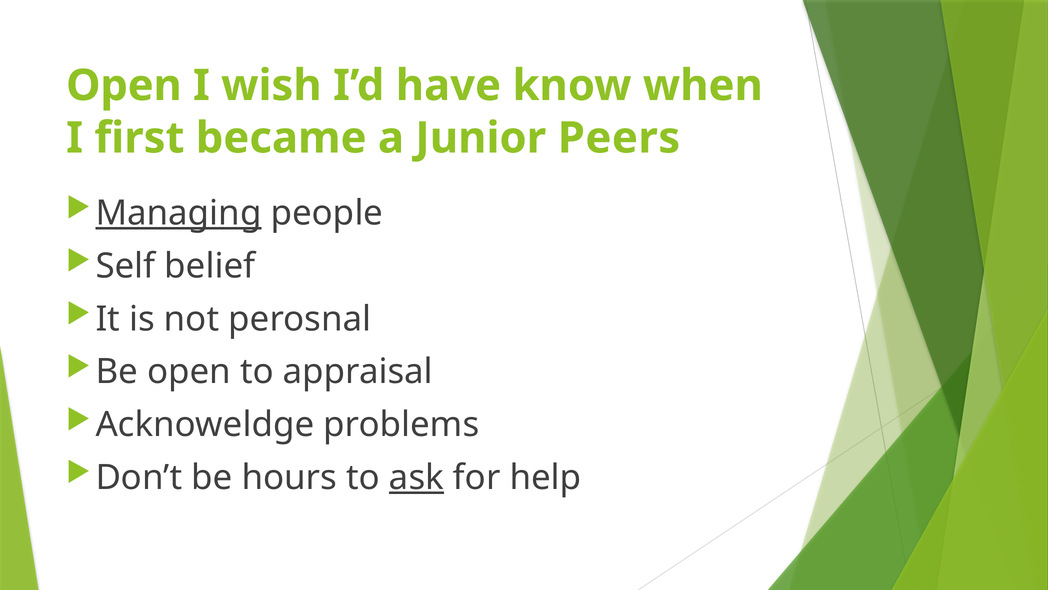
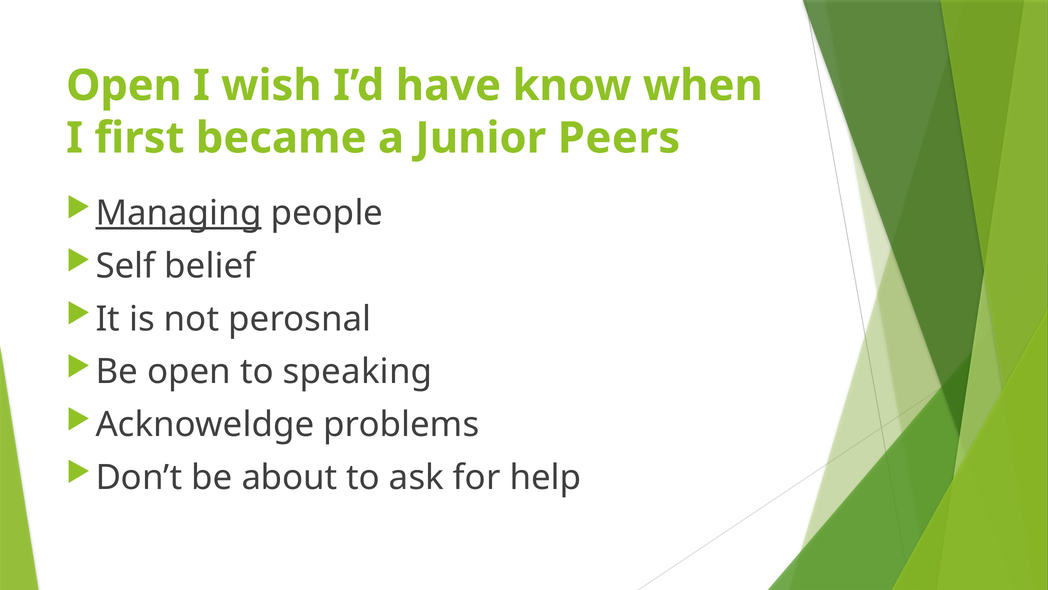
appraisal: appraisal -> speaking
hours: hours -> about
ask underline: present -> none
